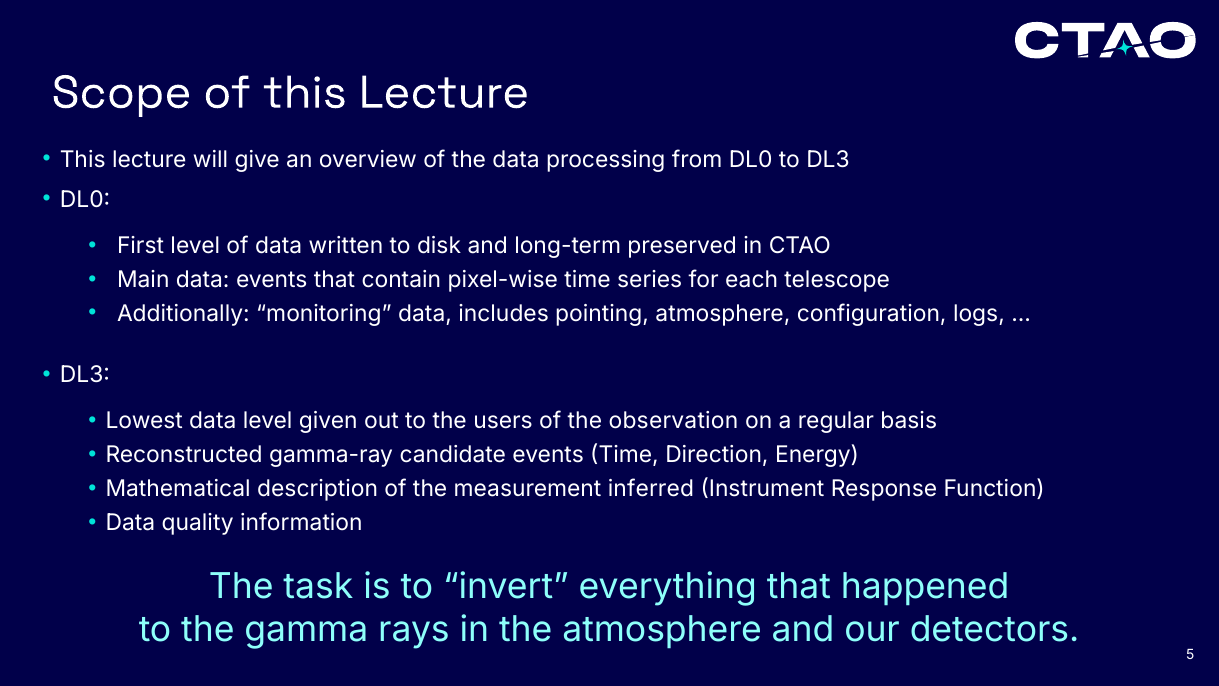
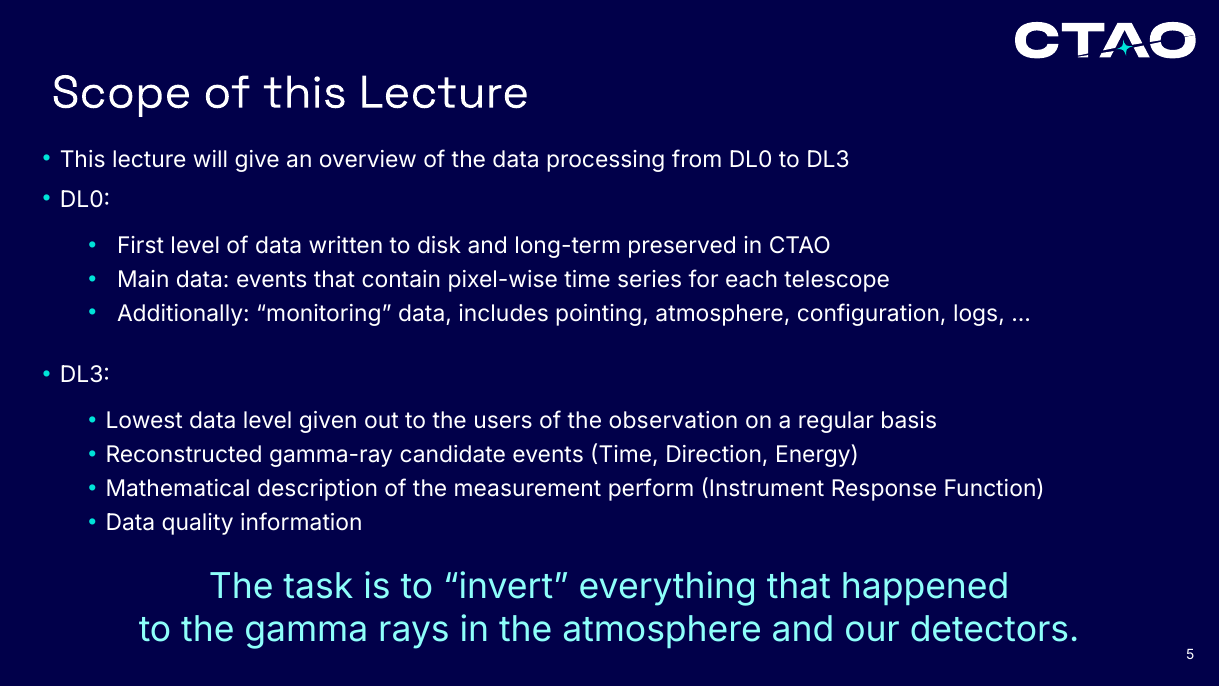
inferred: inferred -> perform
